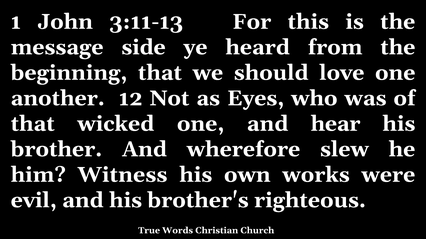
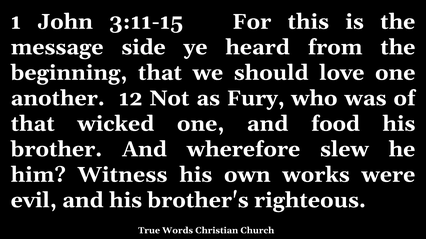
3:11-13: 3:11-13 -> 3:11-15
Eyes: Eyes -> Fury
hear: hear -> food
